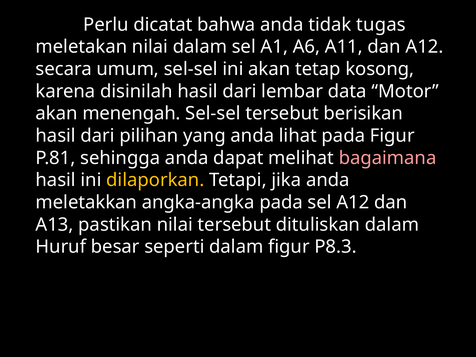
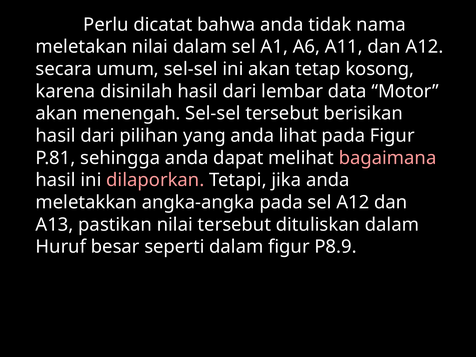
tugas: tugas -> nama
dilaporkan colour: yellow -> pink
P8.3: P8.3 -> P8.9
